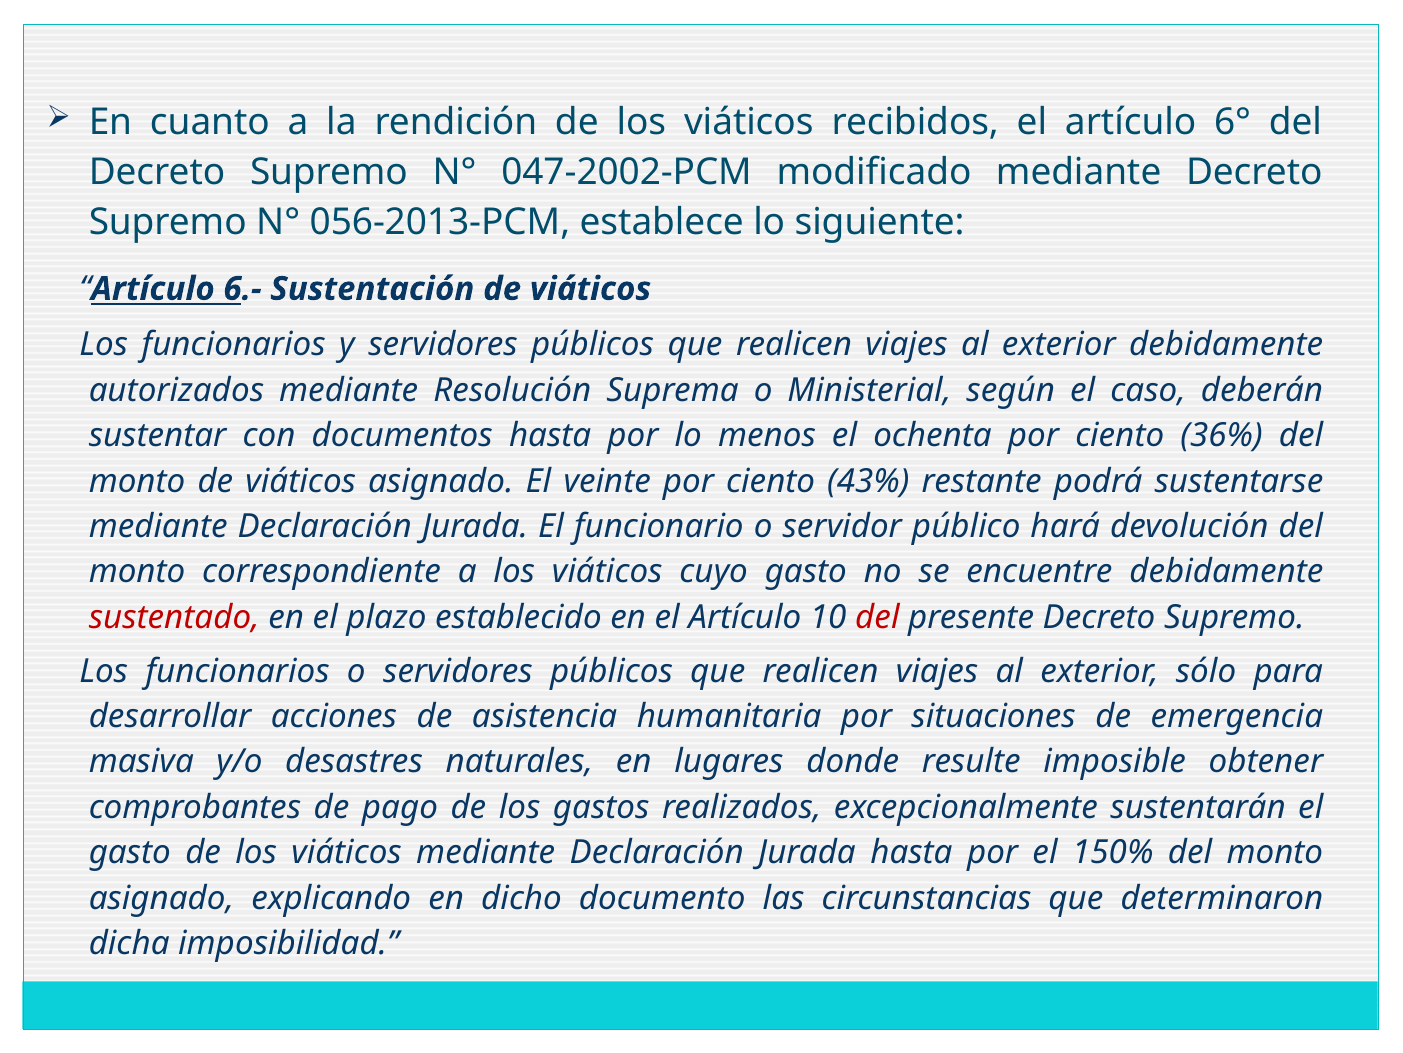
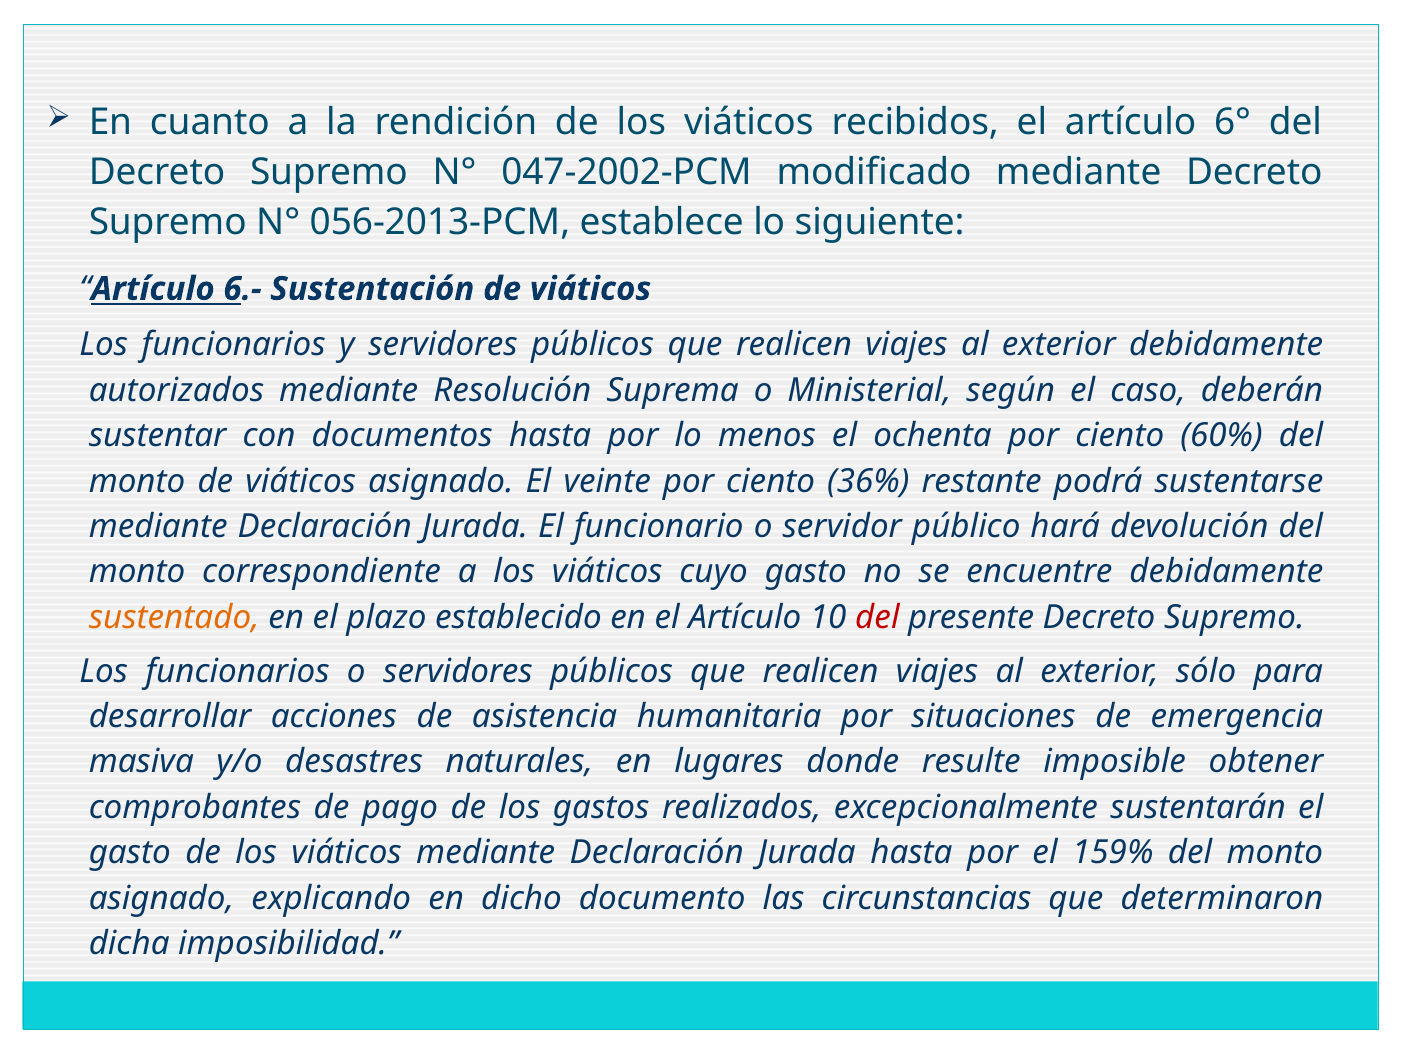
36%: 36% -> 60%
43%: 43% -> 36%
sustentado colour: red -> orange
150%: 150% -> 159%
